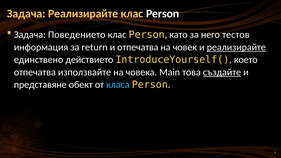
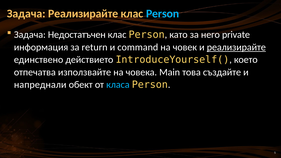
Person at (163, 14) colour: white -> light blue
Поведението: Поведението -> Недостатъчен
тестов: тестов -> private
и отпечатва: отпечатва -> command
създайте underline: present -> none
представяне: представяне -> напреднали
